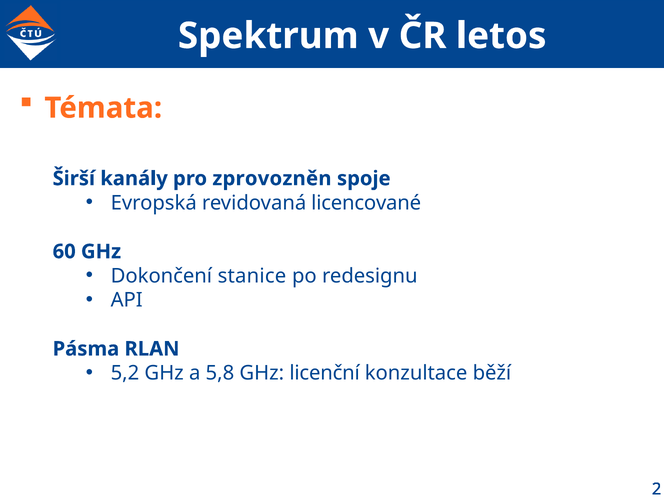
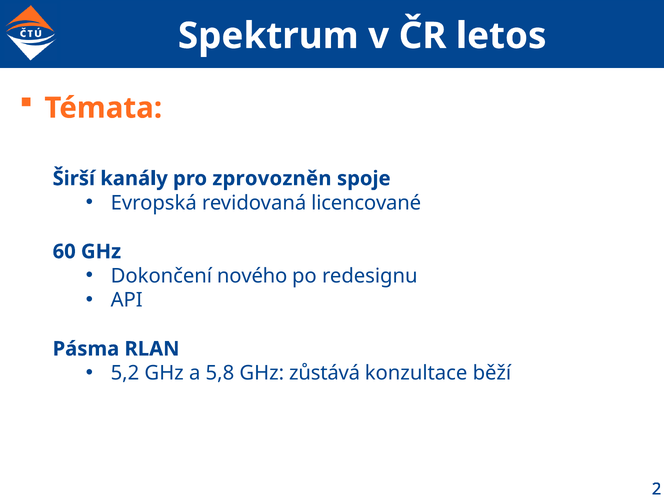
stanice: stanice -> nového
licenční: licenční -> zůstává
